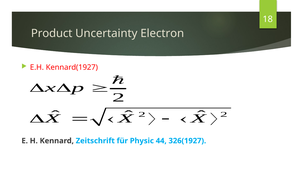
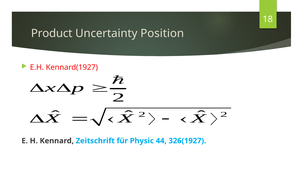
Electron: Electron -> Position
